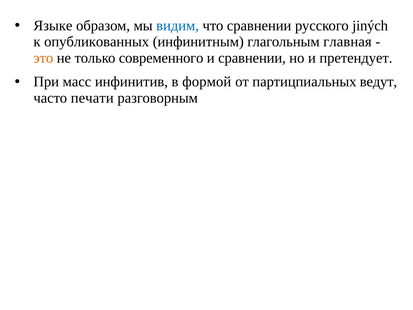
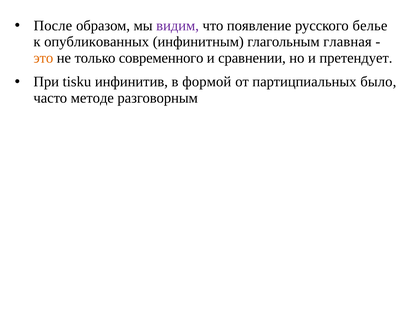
Языке: Языке -> После
видим colour: blue -> purple
что сравнении: сравнении -> появление
jiných: jiných -> белье
масс: масс -> tisku
ведут: ведут -> было
печати: печати -> методе
